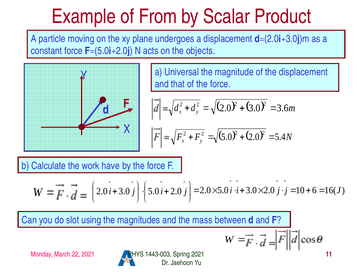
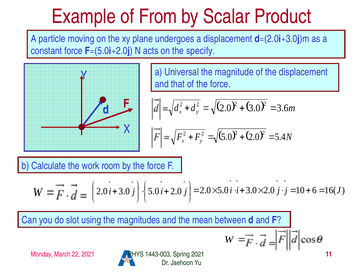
objects: objects -> specify
have: have -> room
mass: mass -> mean
